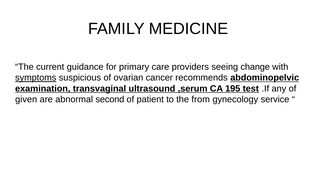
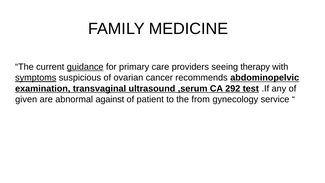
guidance underline: none -> present
change: change -> therapy
195: 195 -> 292
second: second -> against
